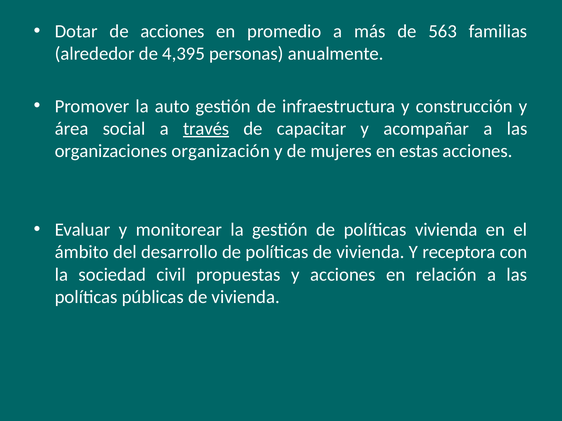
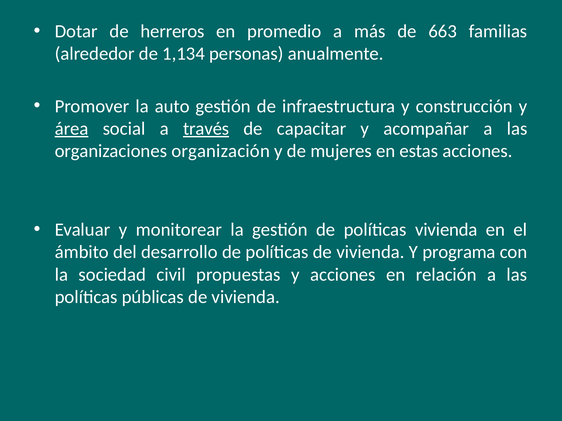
de acciones: acciones -> herreros
563: 563 -> 663
4,395: 4,395 -> 1,134
área underline: none -> present
receptora: receptora -> programa
